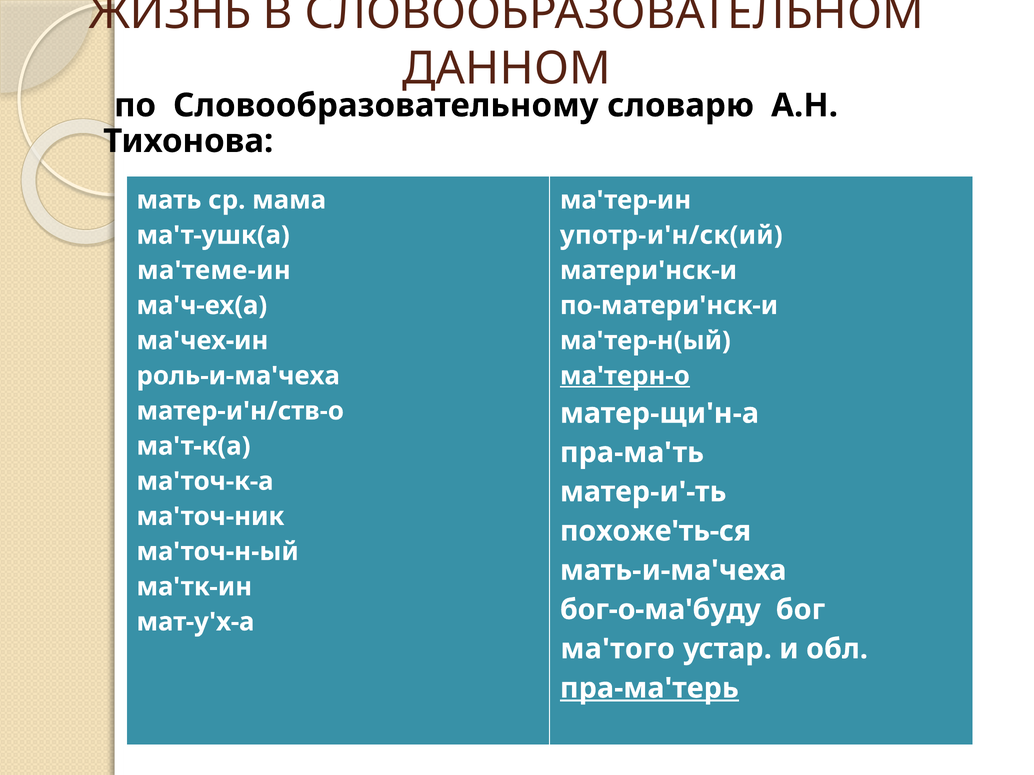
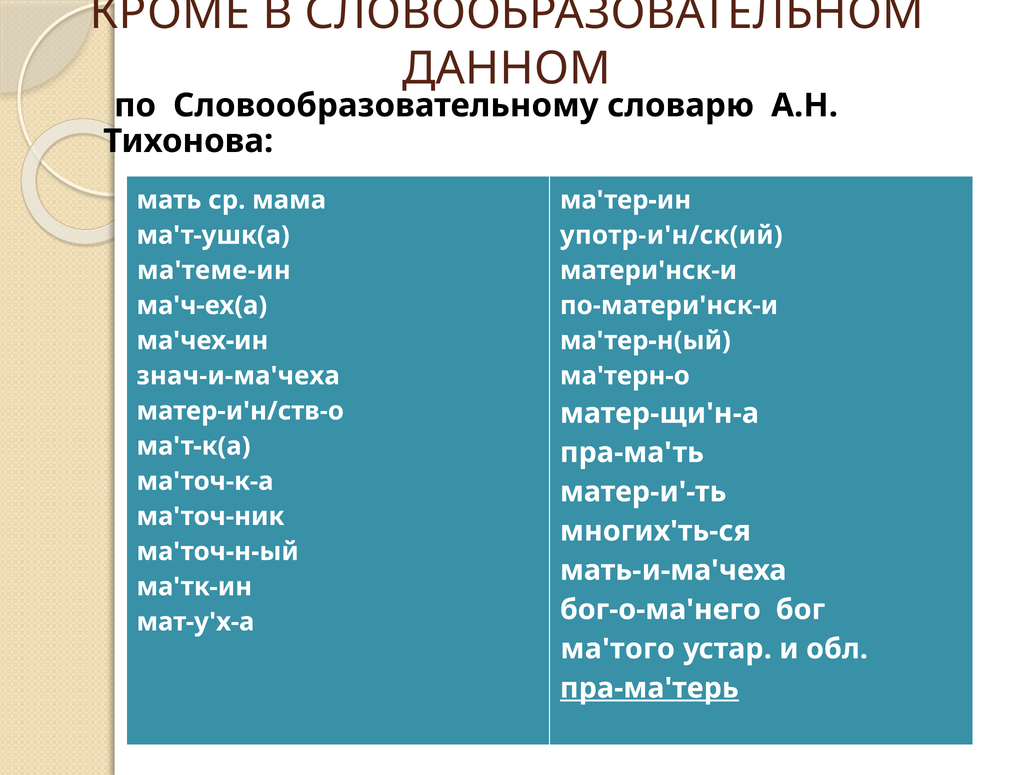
ЖИЗНЬ: ЖИЗНЬ -> КРОМЕ
роль-и-ма'чеха: роль-и-ма'чеха -> знач-и-ма'чеха
ма'терн-о underline: present -> none
похоже'ть-ся: похоже'ть-ся -> многих'ть-ся
бог-о-ма'буду: бог-о-ма'буду -> бог-о-ма'него
